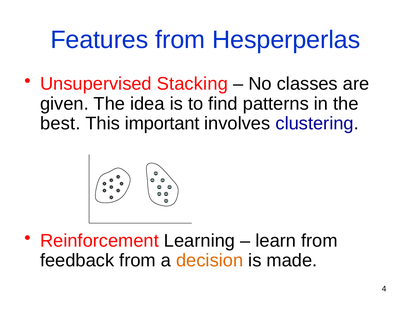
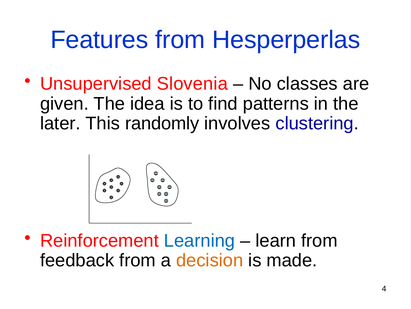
Stacking: Stacking -> Slovenia
best: best -> later
important: important -> randomly
Learning colour: black -> blue
